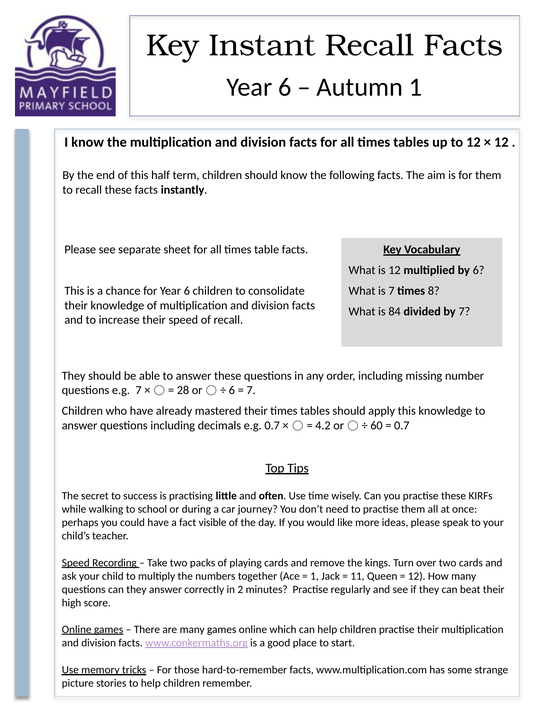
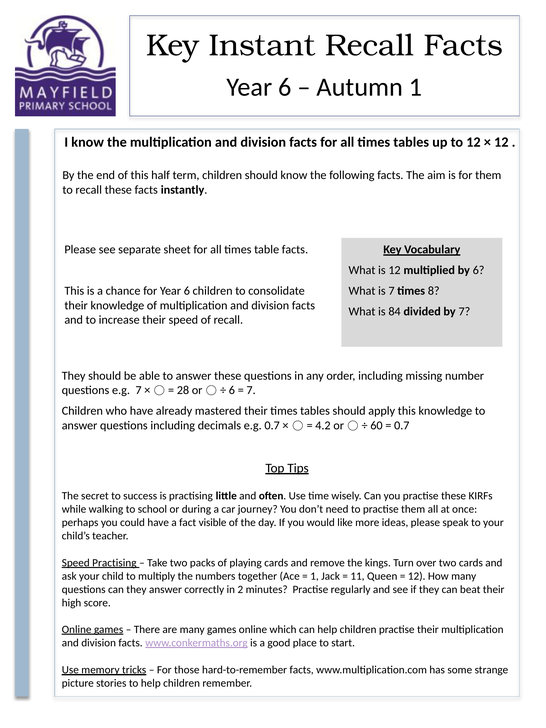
Speed Recording: Recording -> Practising
